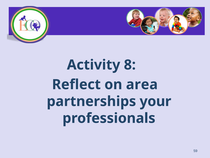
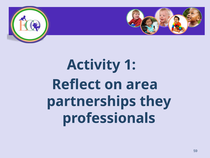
8: 8 -> 1
your: your -> they
